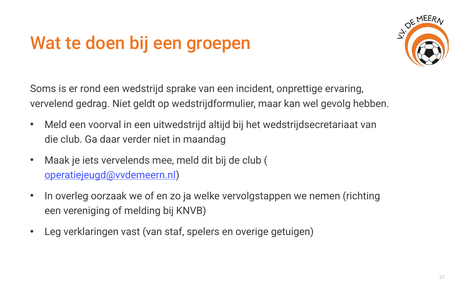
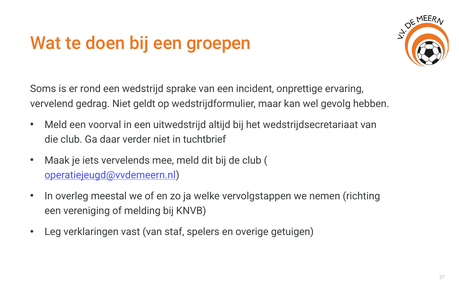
maandag: maandag -> tuchtbrief
oorzaak: oorzaak -> meestal
